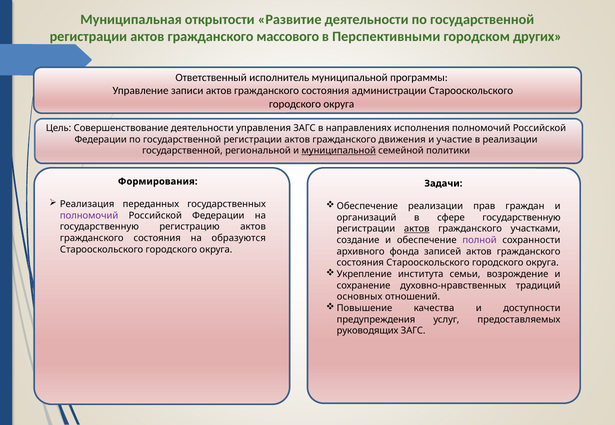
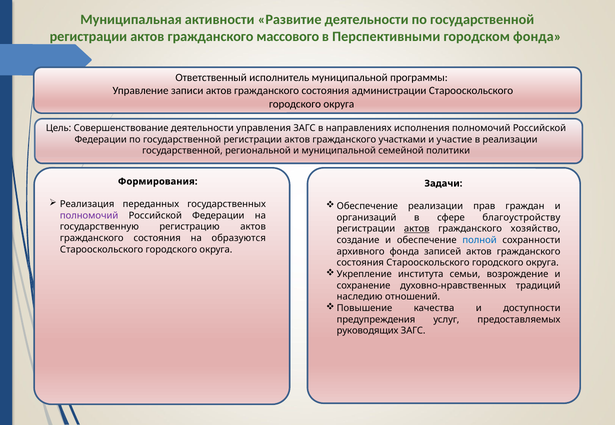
открытости: открытости -> активности
городском других: других -> фонда
движения: движения -> участками
муниципальной at (339, 151) underline: present -> none
сфере государственную: государственную -> благоустройству
участками: участками -> хозяйство
полной colour: purple -> blue
основных: основных -> наследию
